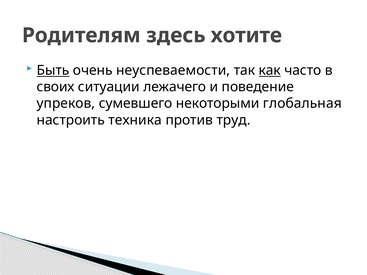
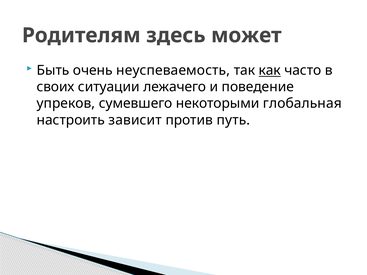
хотите: хотите -> может
Быть underline: present -> none
неуспеваемости: неуспеваемости -> неуспеваемость
техника: техника -> зависит
труд: труд -> путь
